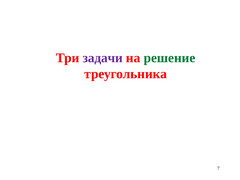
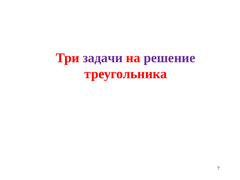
решение colour: green -> purple
